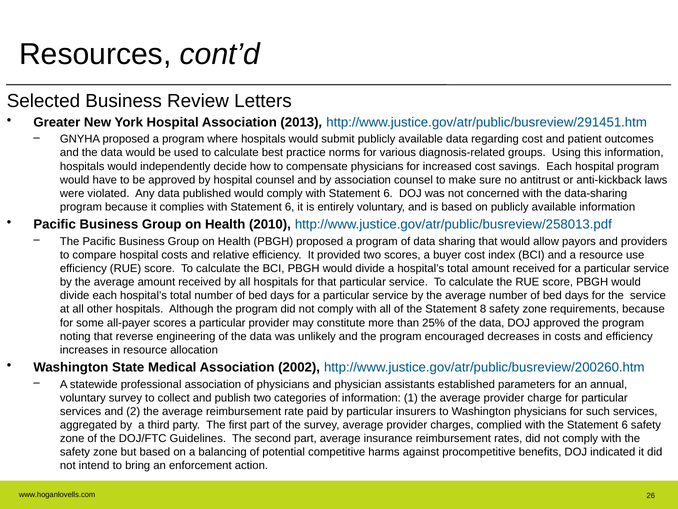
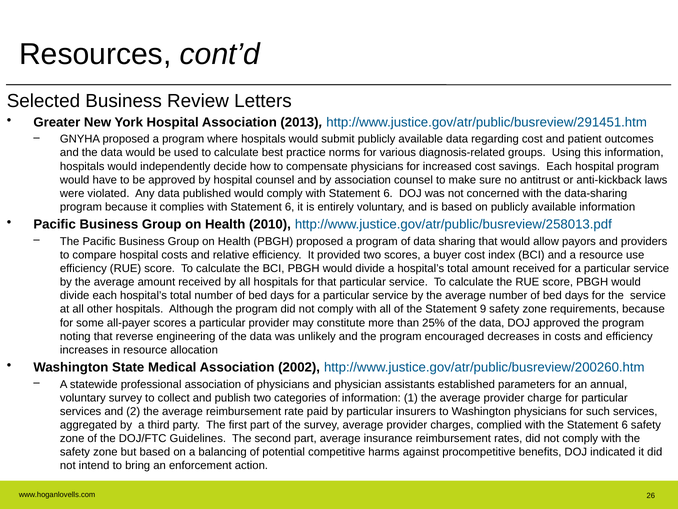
8: 8 -> 9
